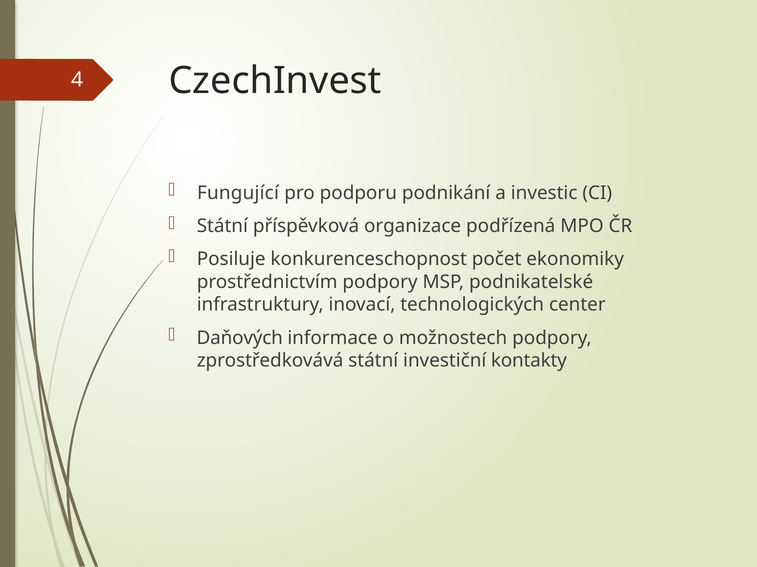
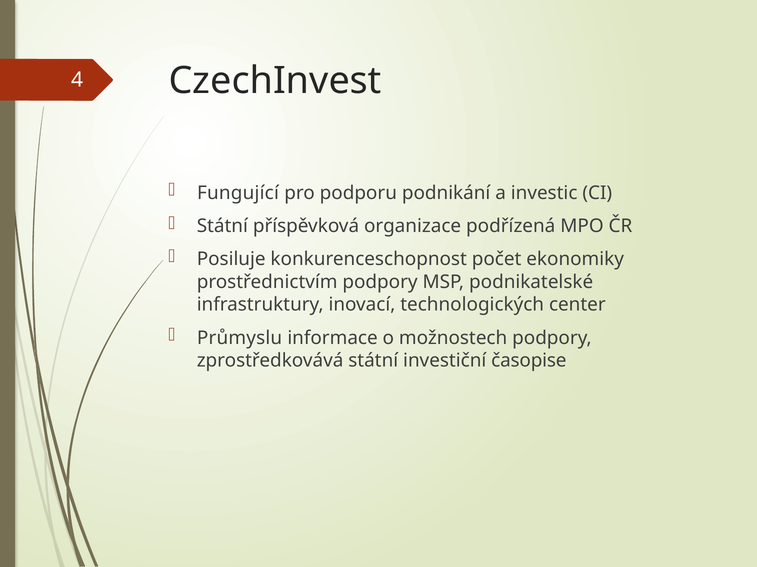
Daňových: Daňových -> Průmyslu
kontakty: kontakty -> časopise
